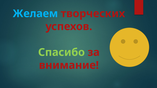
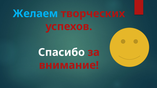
Спасибо colour: light green -> white
